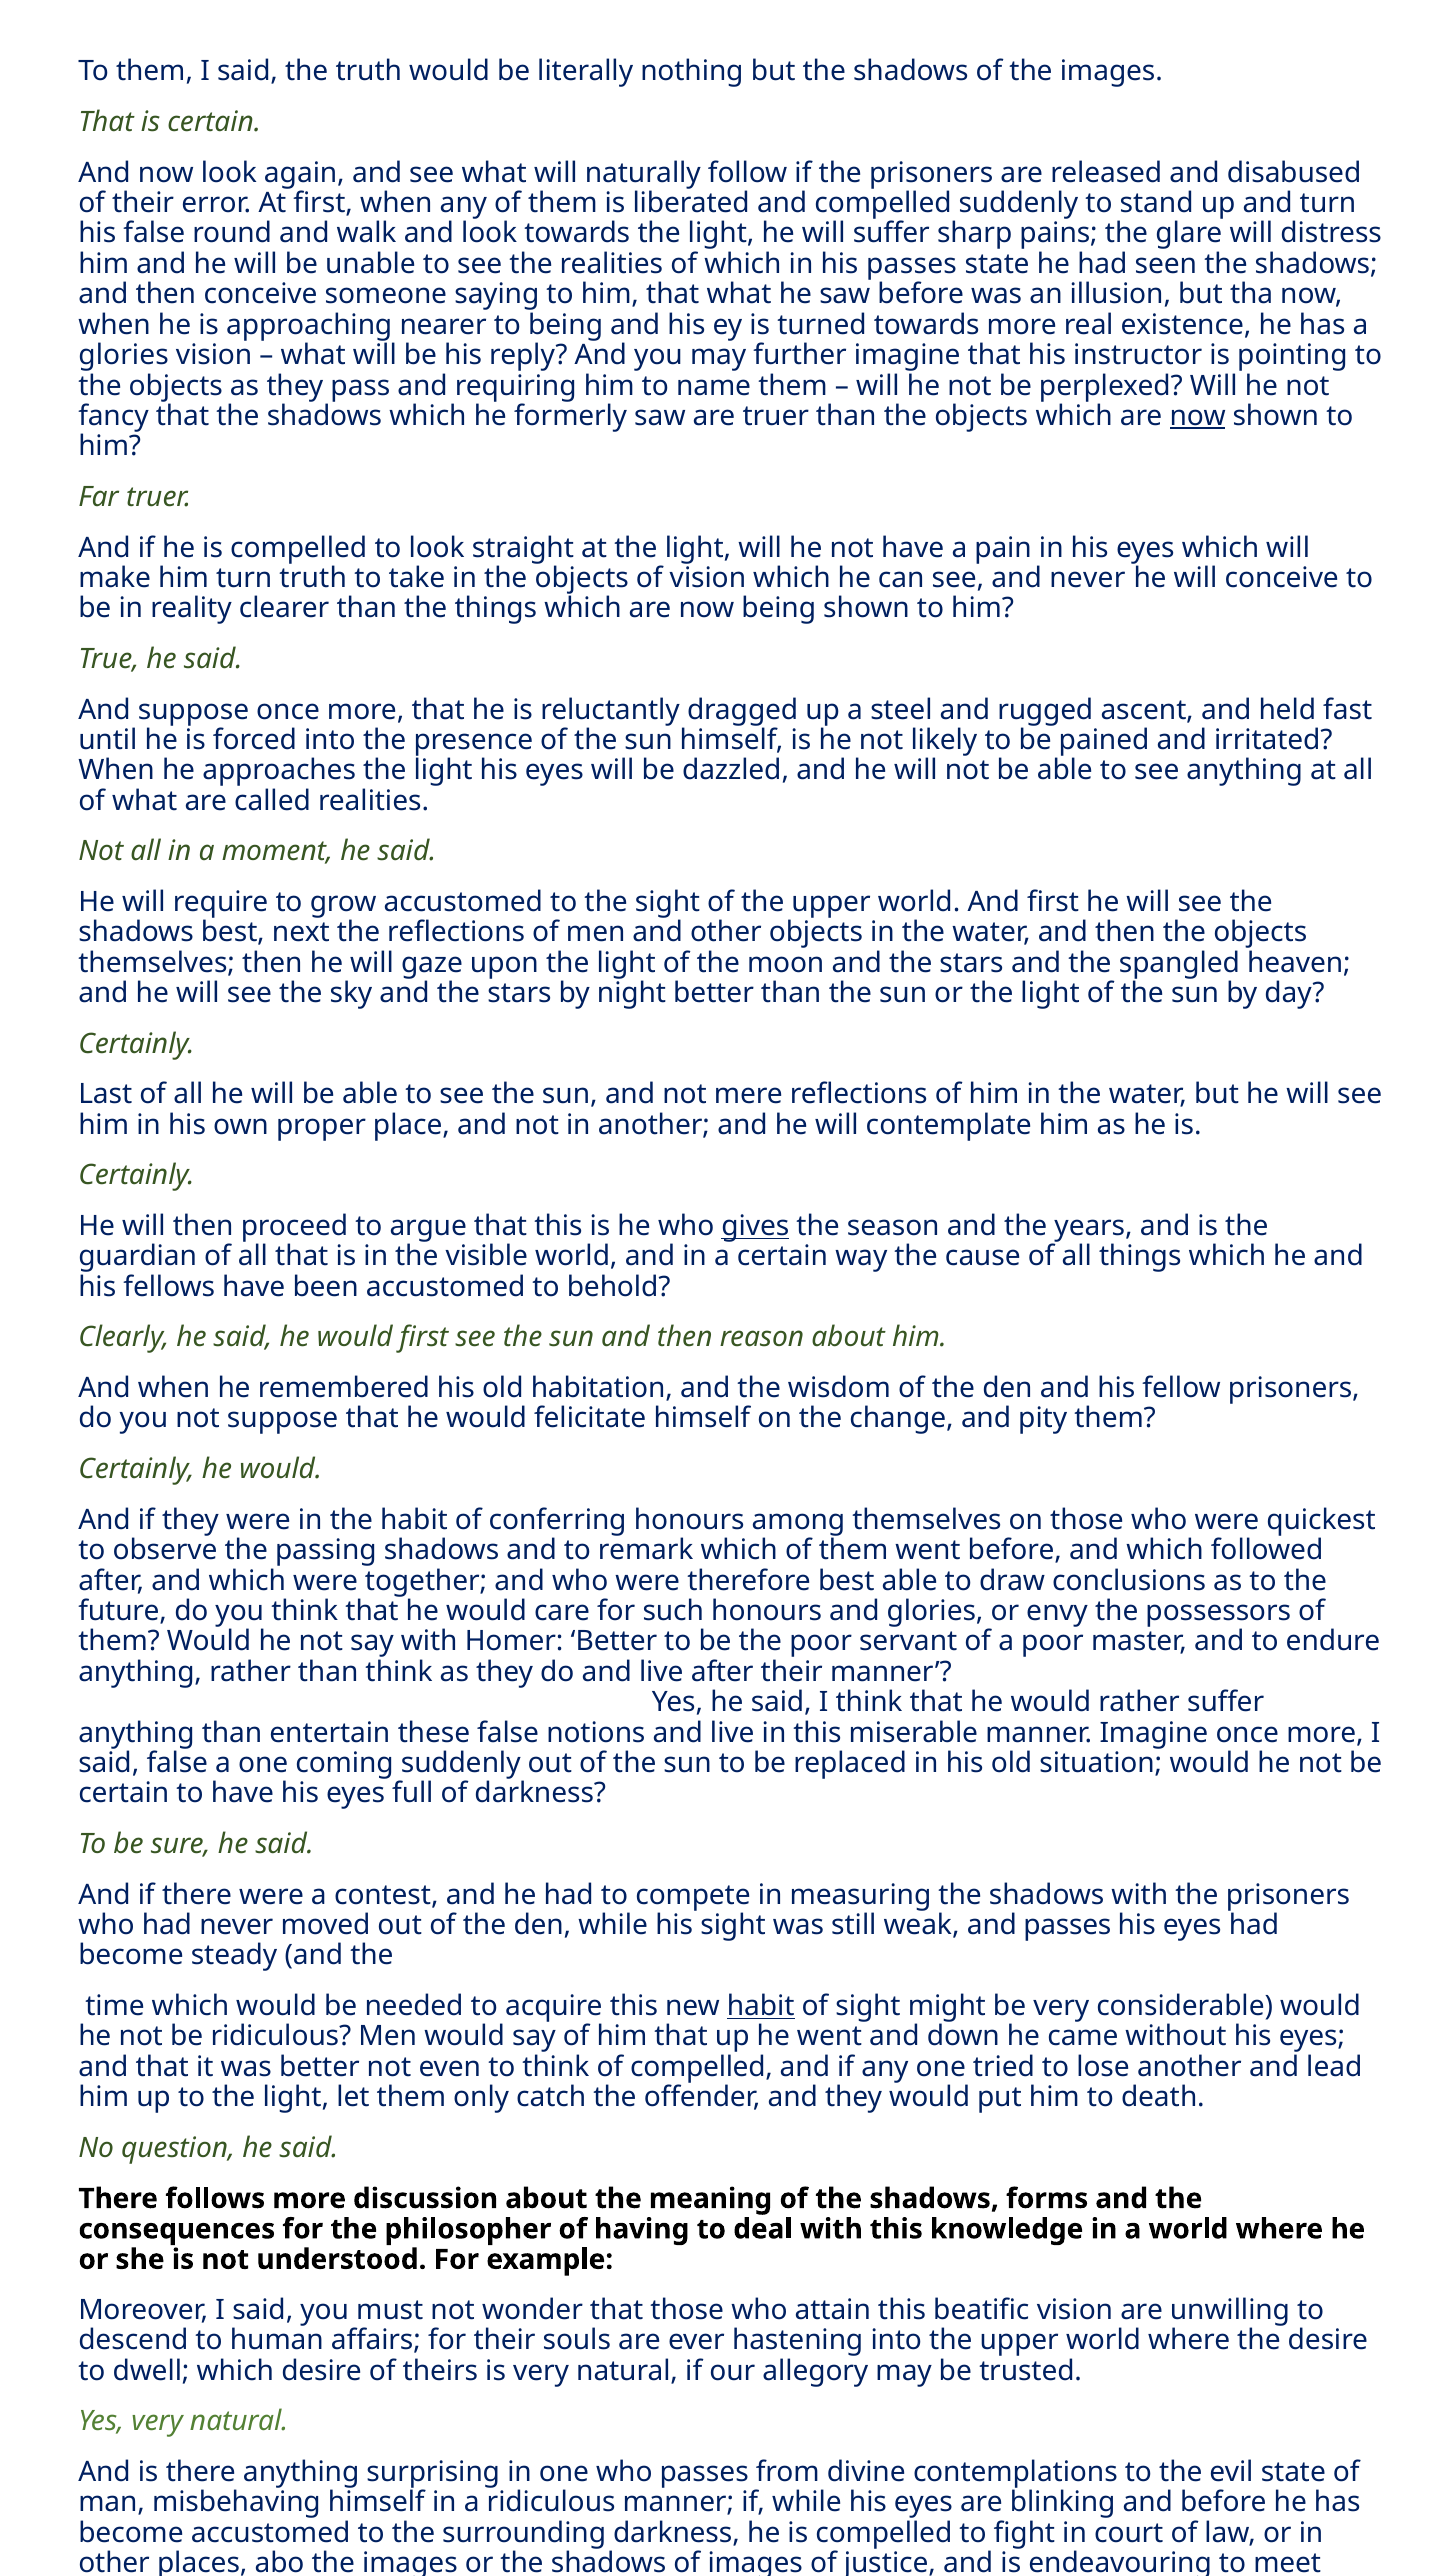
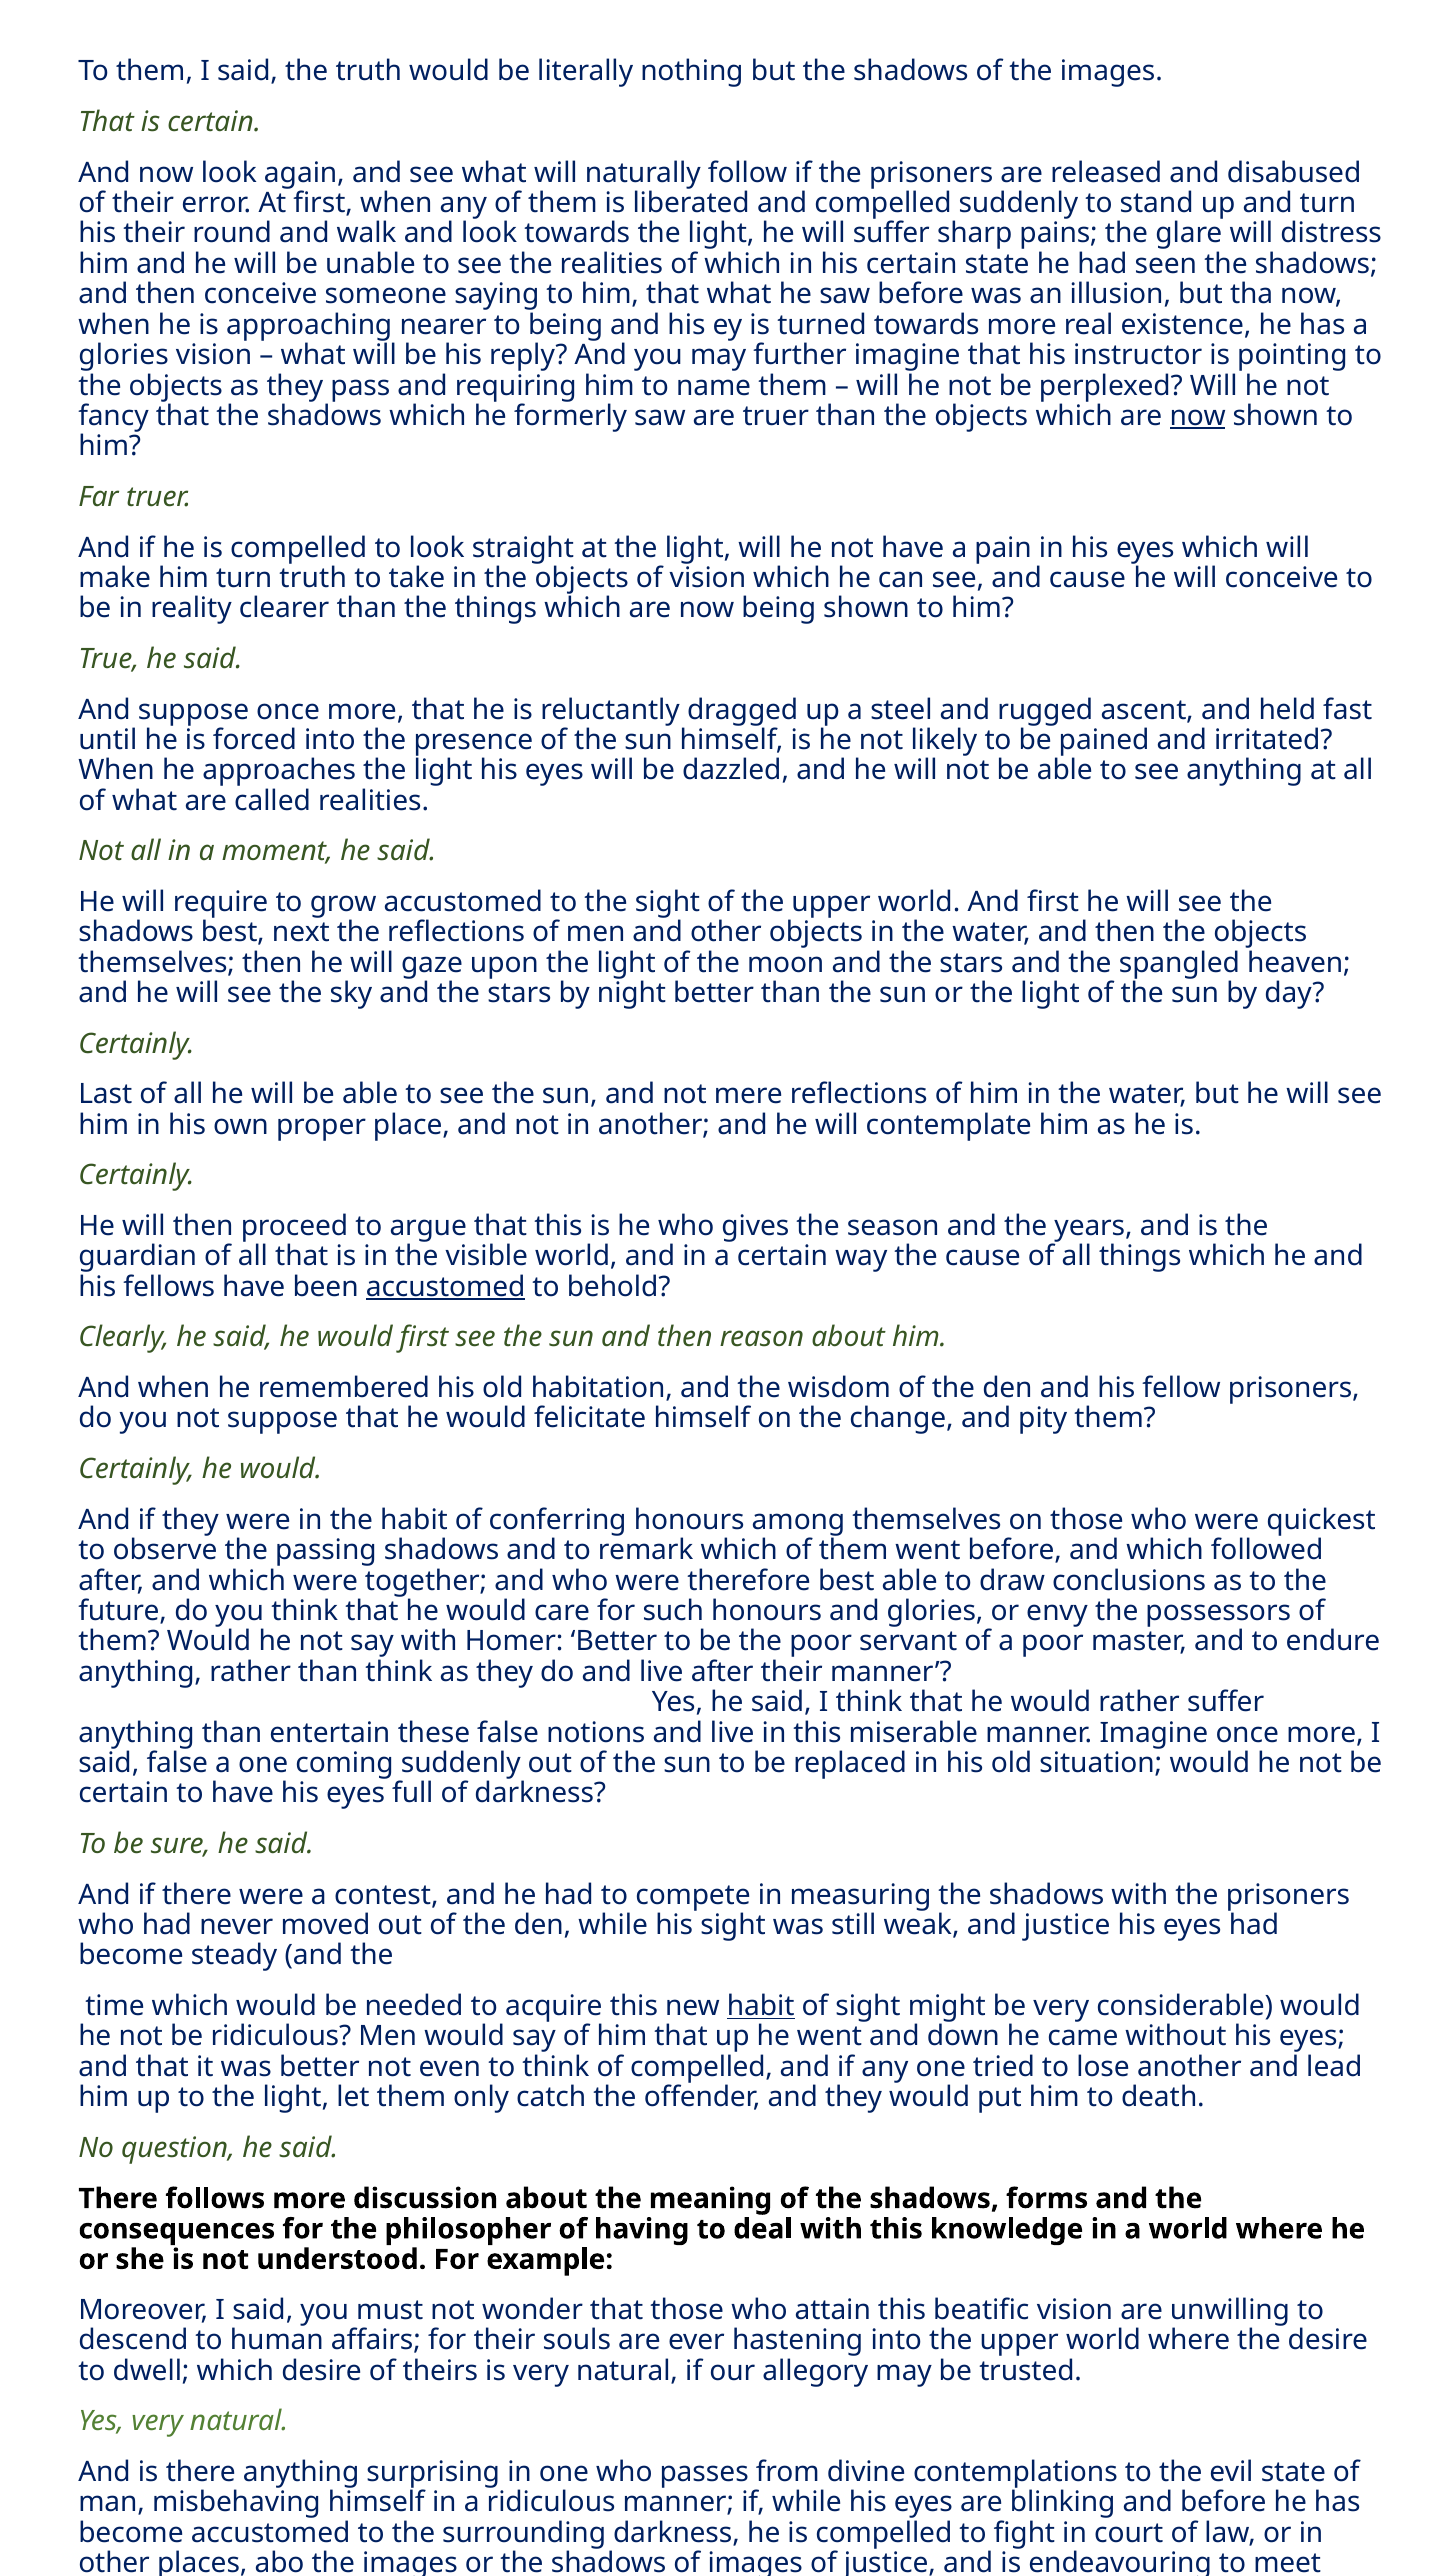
his false: false -> their
his passes: passes -> certain
and never: never -> cause
gives underline: present -> none
accustomed at (446, 1287) underline: none -> present
and passes: passes -> justice
